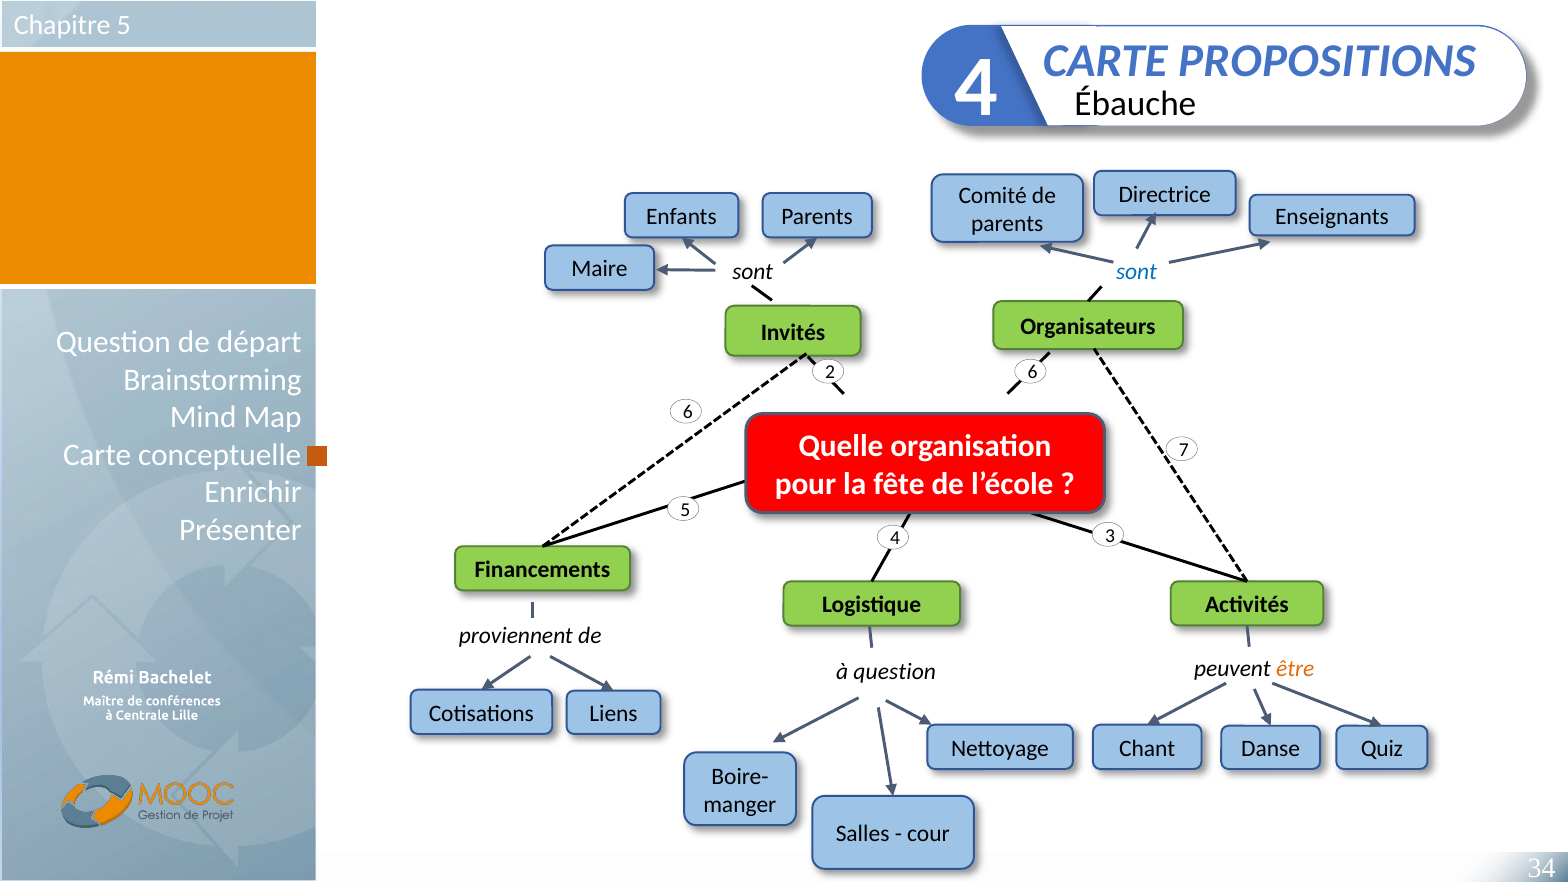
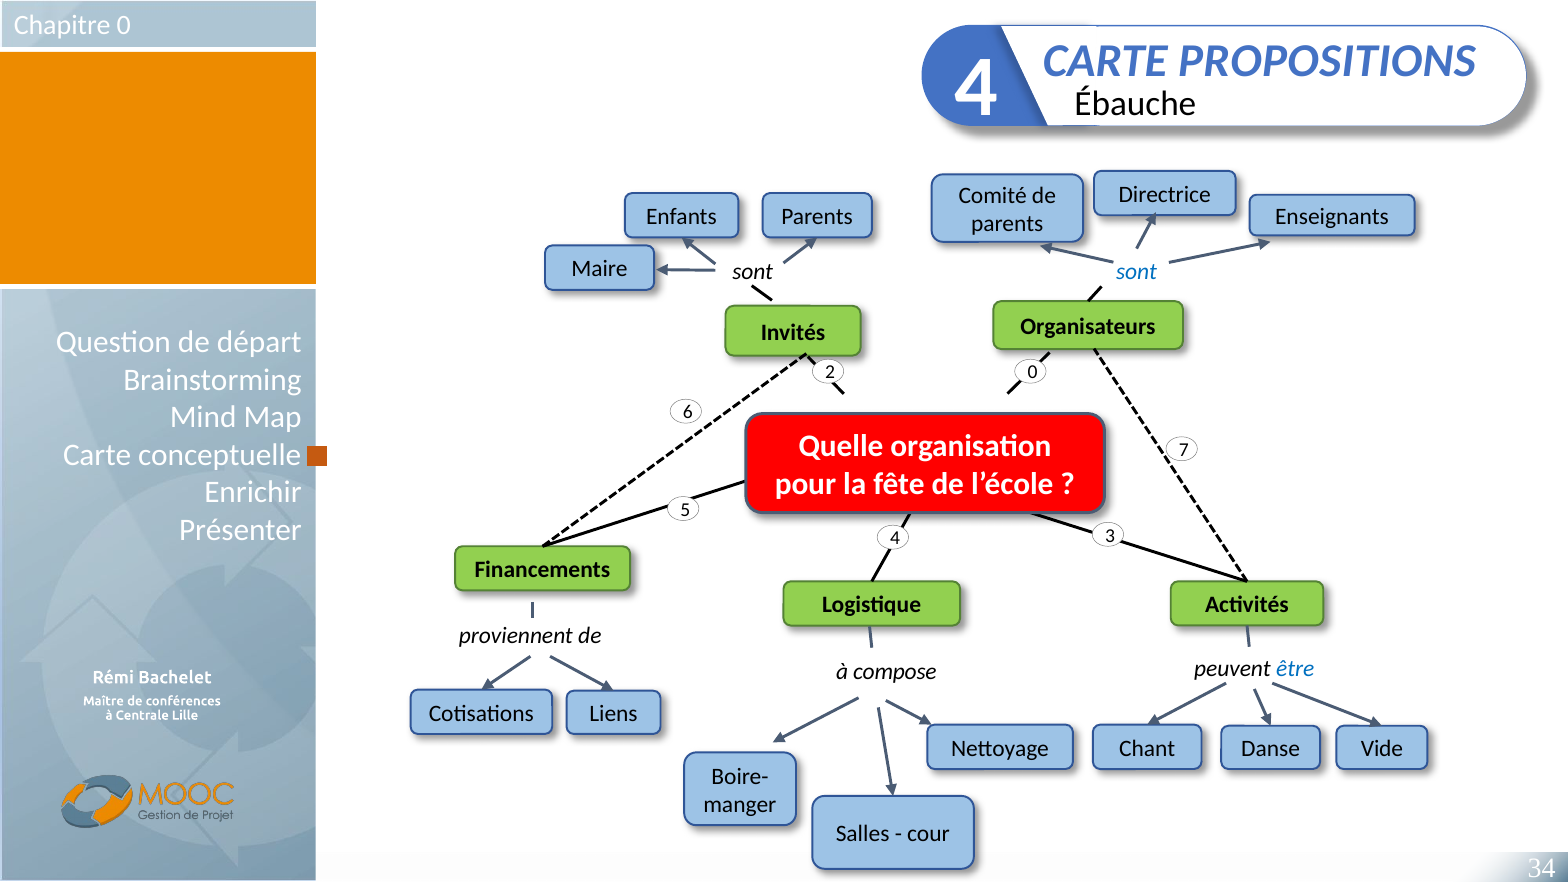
5 at (124, 26): 5 -> 0
2 6: 6 -> 0
être colour: orange -> blue
à question: question -> compose
Quiz: Quiz -> Vide
